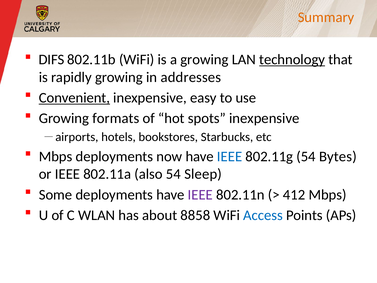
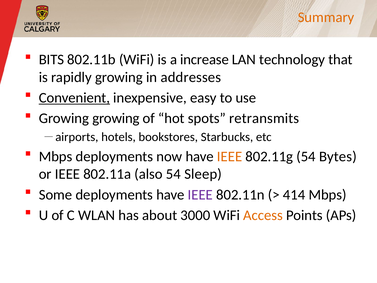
DIFS: DIFS -> BITS
a growing: growing -> increase
technology underline: present -> none
Growing formats: formats -> growing
spots inexpensive: inexpensive -> retransmits
IEEE at (230, 156) colour: blue -> orange
412: 412 -> 414
8858: 8858 -> 3000
Access colour: blue -> orange
